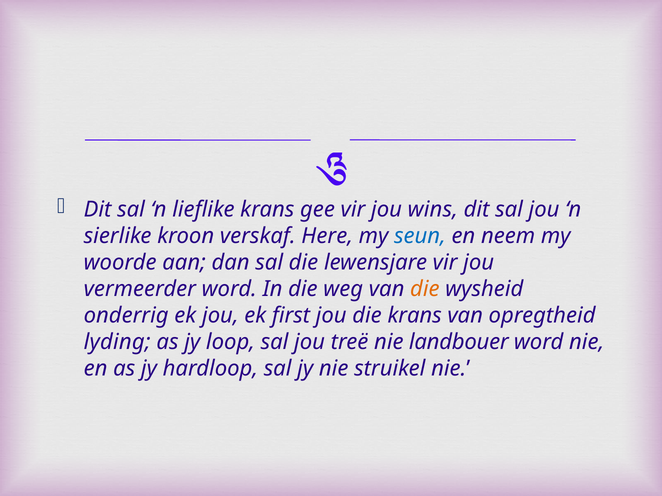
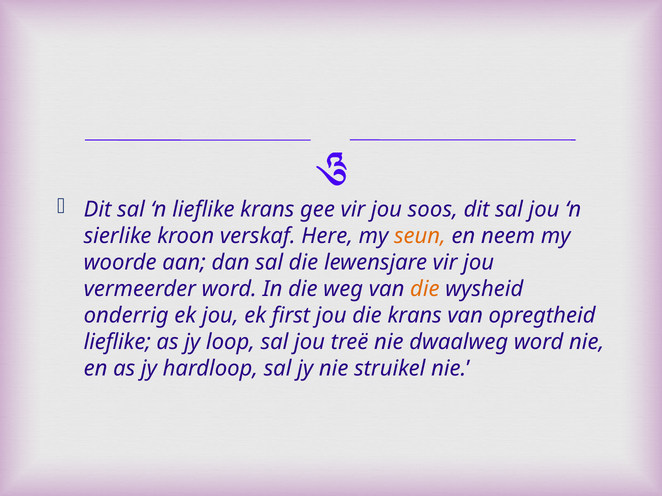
wins: wins -> soos
seun colour: blue -> orange
lyding at (117, 342): lyding -> lieflike
landbouer: landbouer -> dwaalweg
